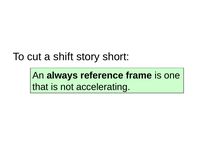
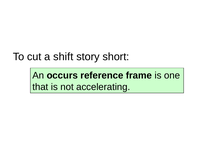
always: always -> occurs
